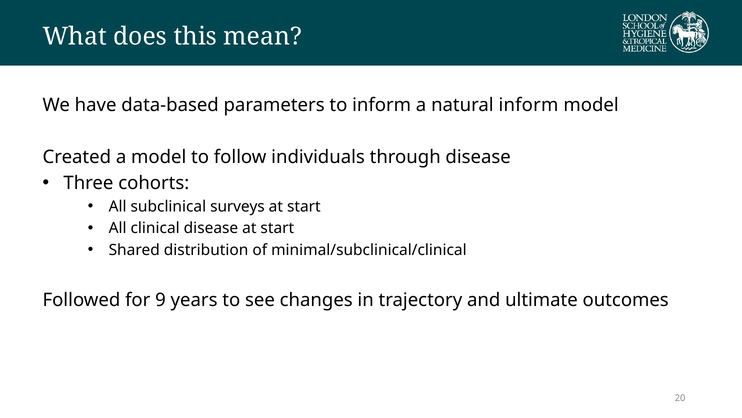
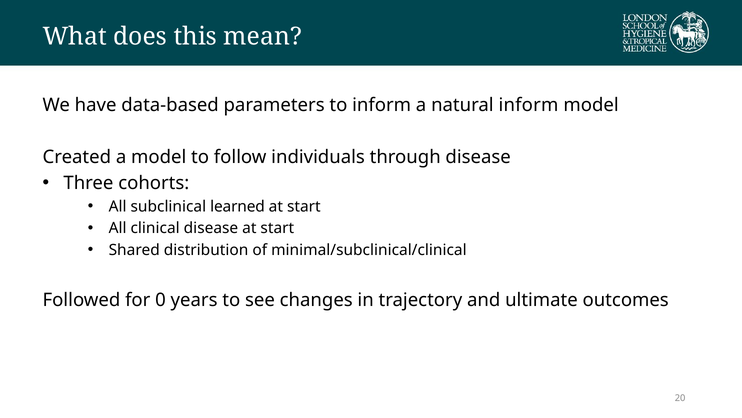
surveys: surveys -> learned
9: 9 -> 0
